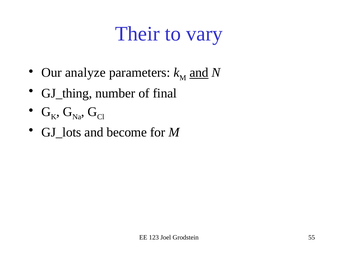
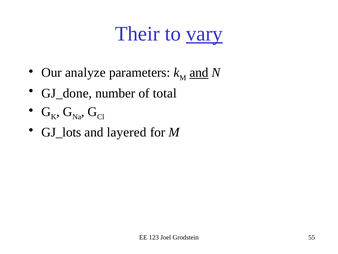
vary underline: none -> present
GJ_thing: GJ_thing -> GJ_done
final: final -> total
become: become -> layered
